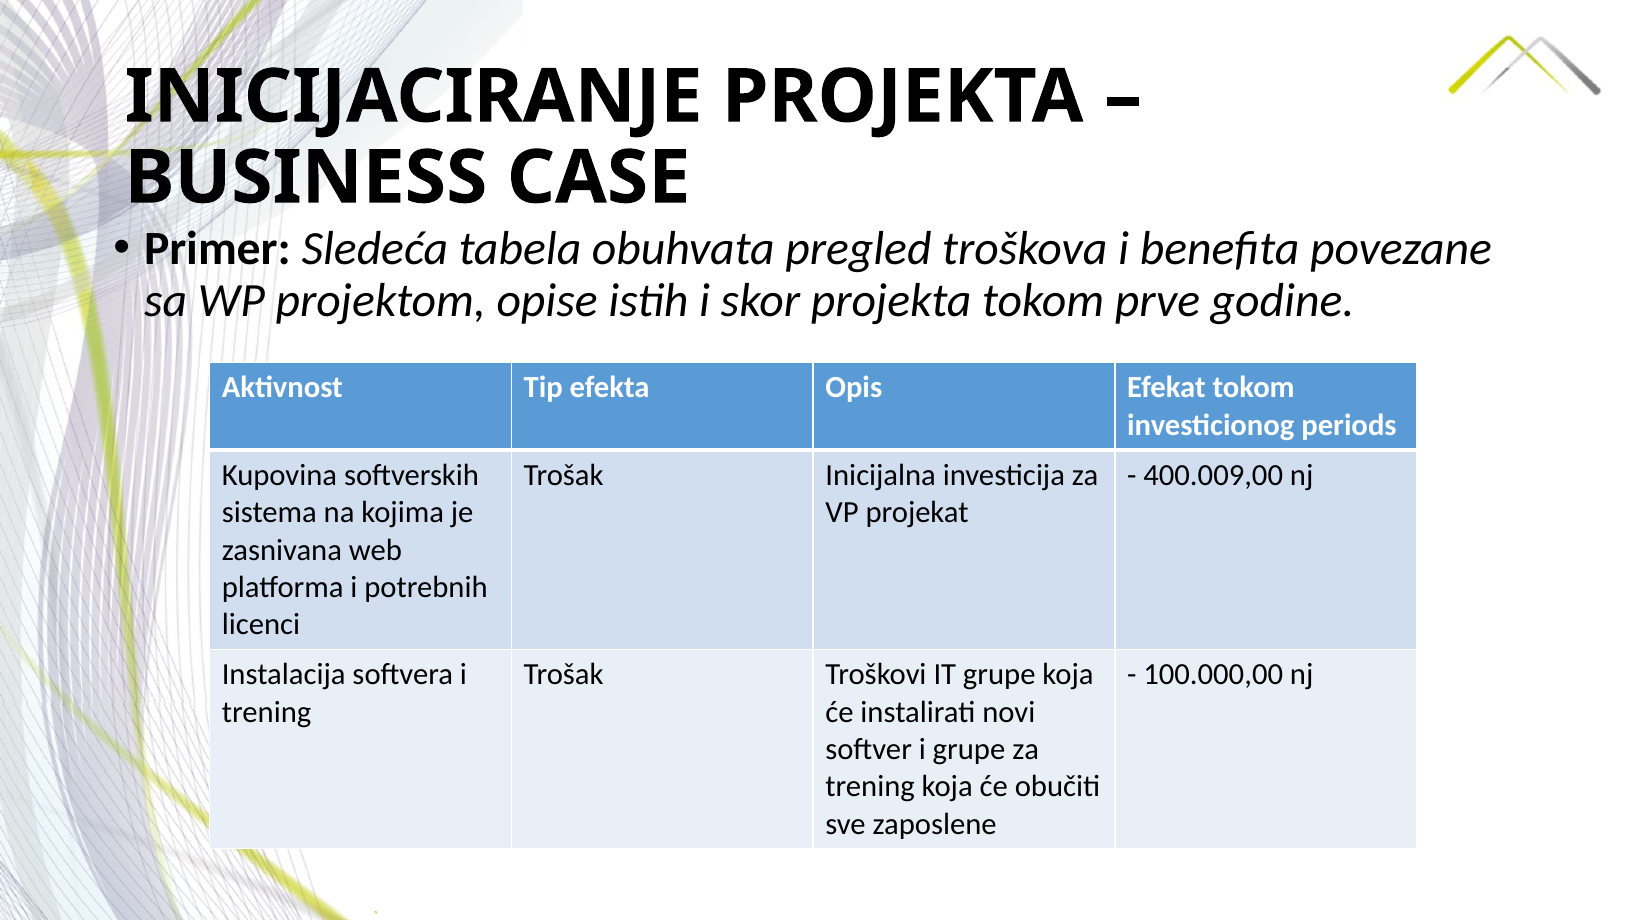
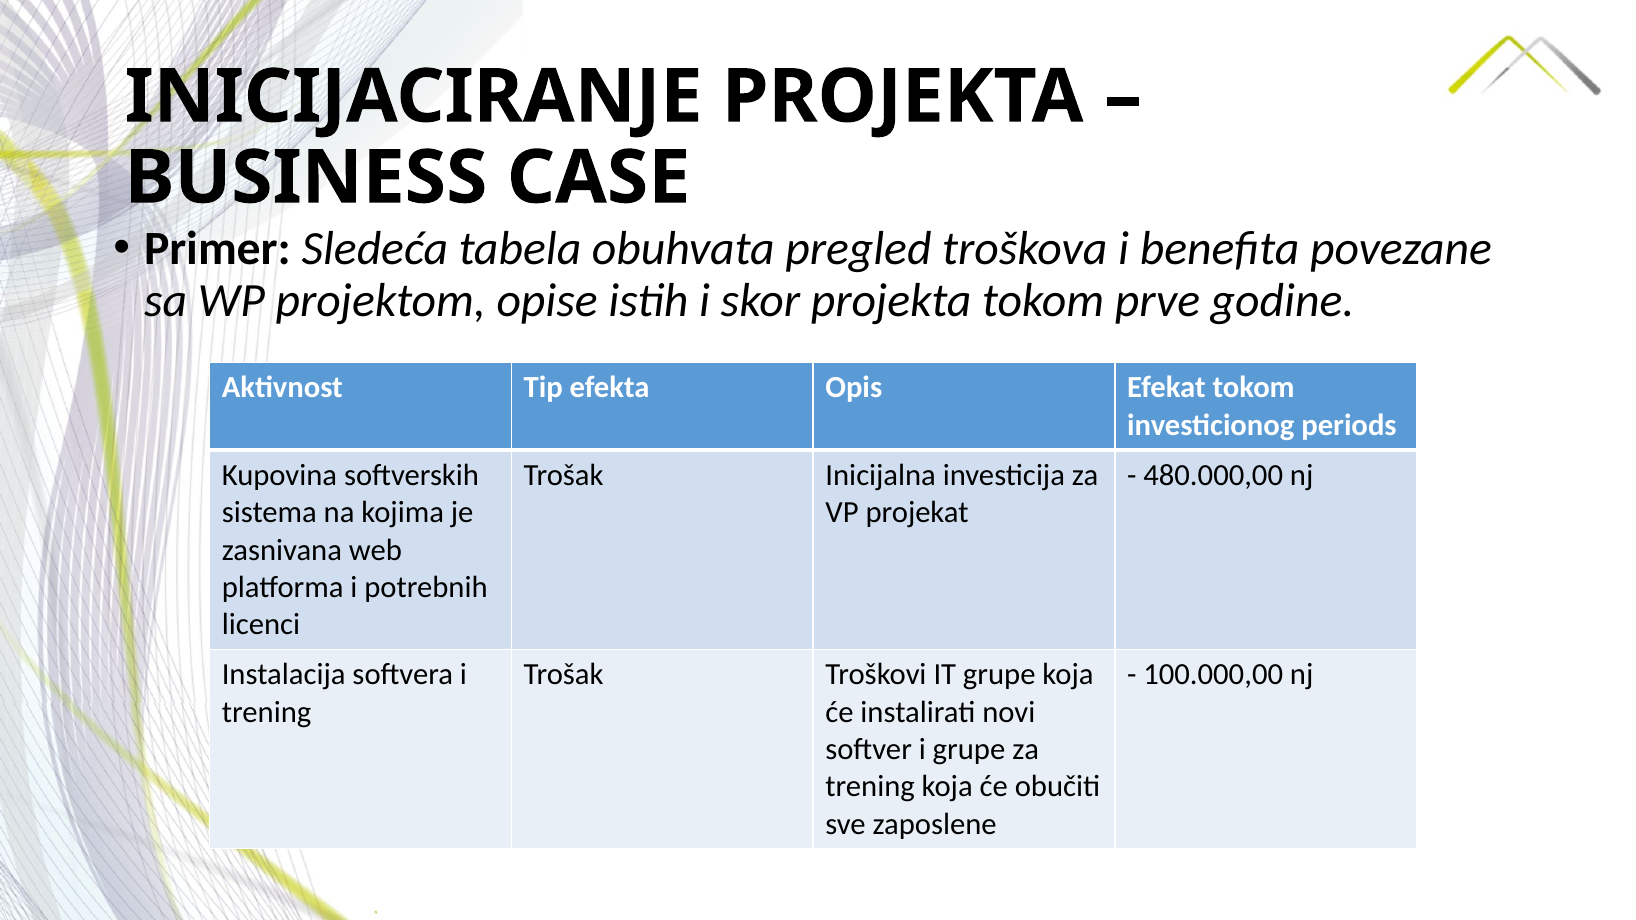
400.009,00: 400.009,00 -> 480.000,00
